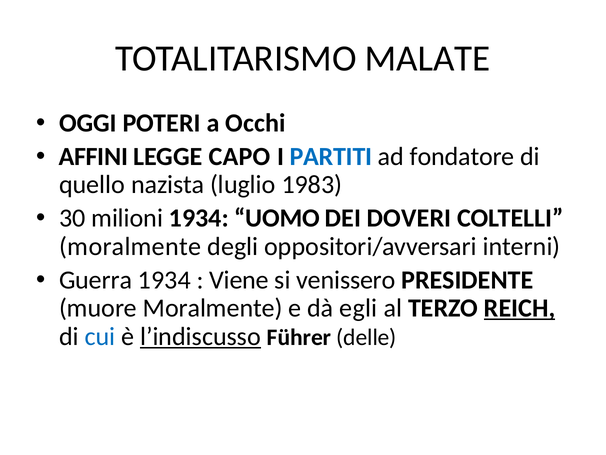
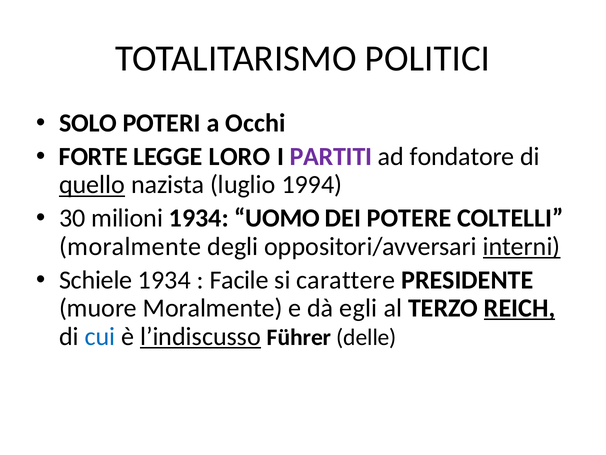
MALATE: MALATE -> POLITICI
OGGI: OGGI -> SOLO
AFFINI: AFFINI -> FORTE
CAPO: CAPO -> LORO
PARTITI colour: blue -> purple
quello underline: none -> present
1983: 1983 -> 1994
DOVERI: DOVERI -> POTERE
interni underline: none -> present
Guerra: Guerra -> Schiele
Viene: Viene -> Facile
venissero: venissero -> carattere
